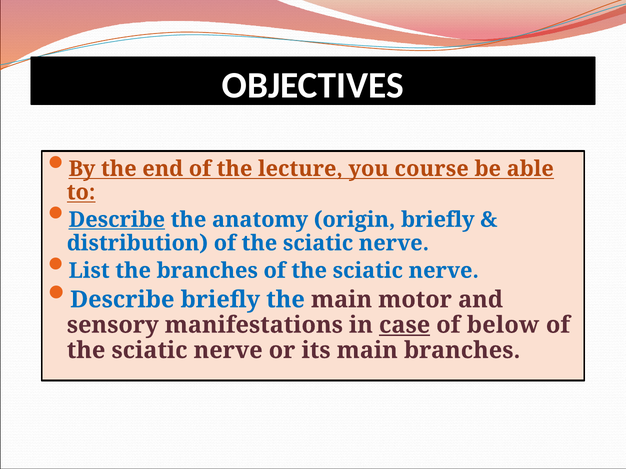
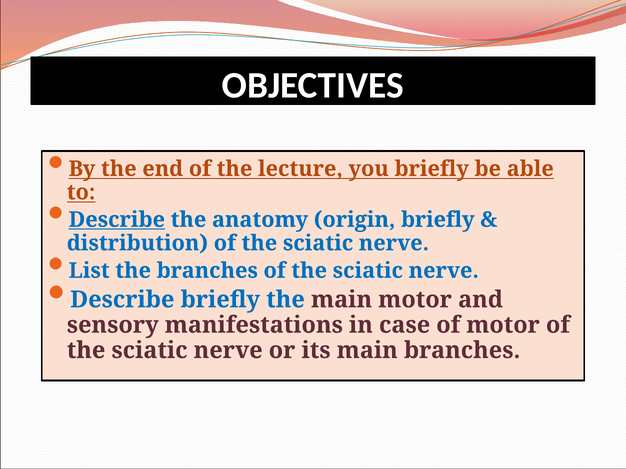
you course: course -> briefly
case underline: present -> none
of below: below -> motor
